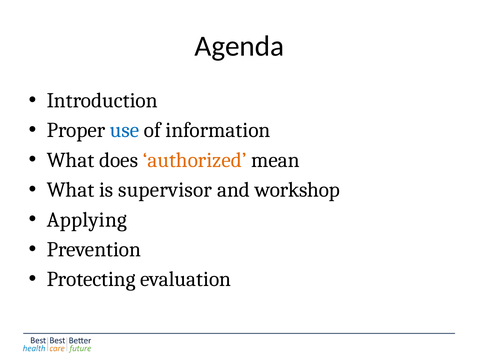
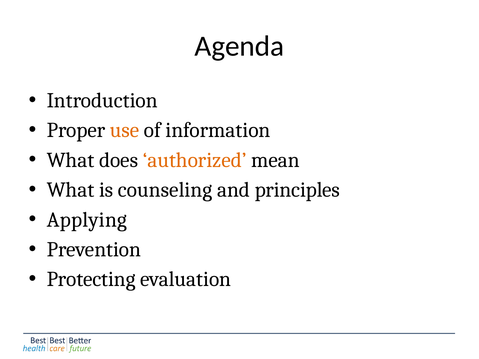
use colour: blue -> orange
supervisor: supervisor -> counseling
workshop: workshop -> principles
